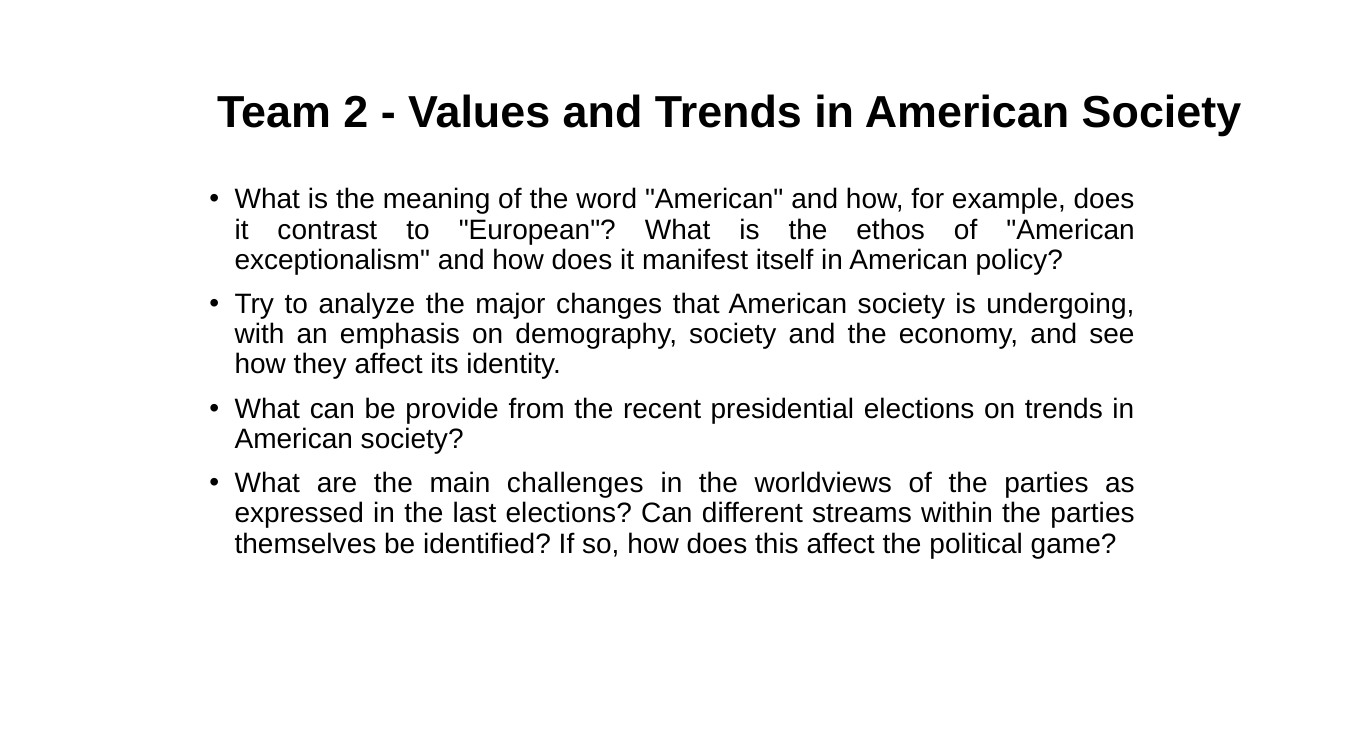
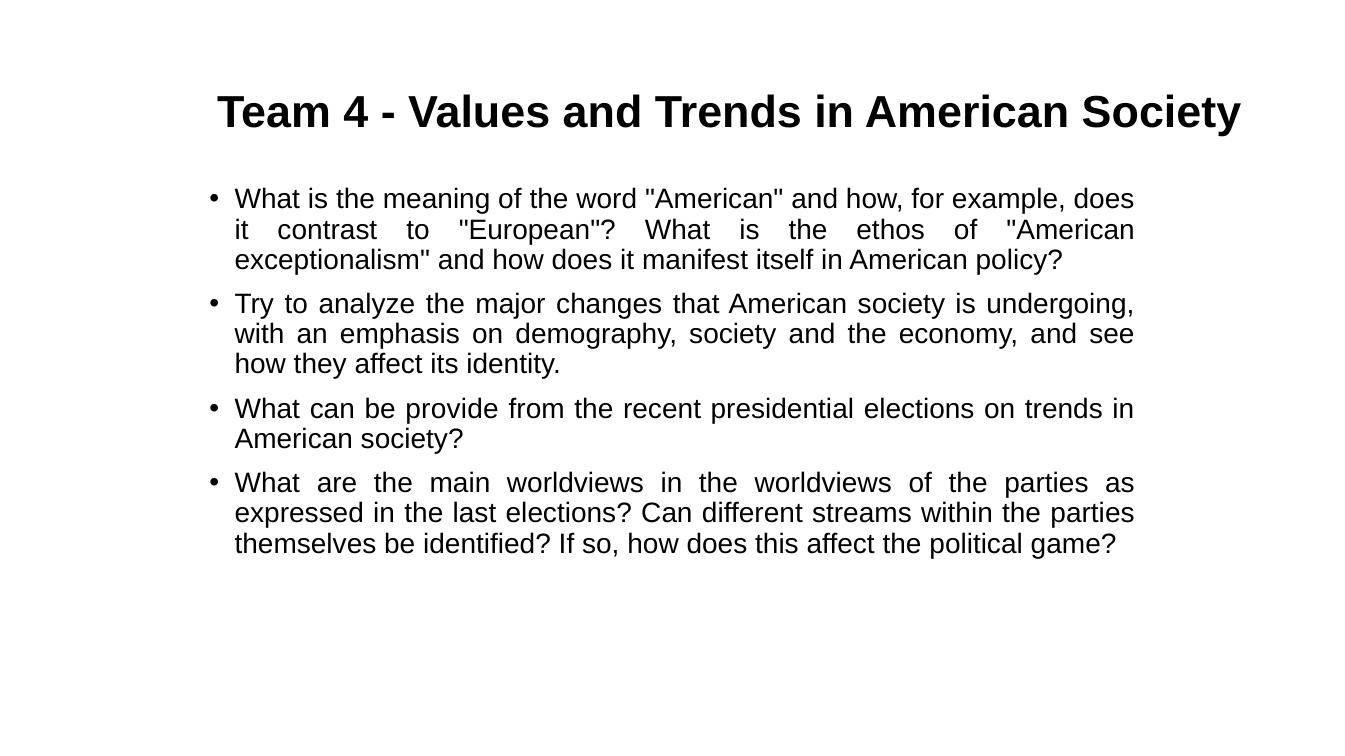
2: 2 -> 4
main challenges: challenges -> worldviews
